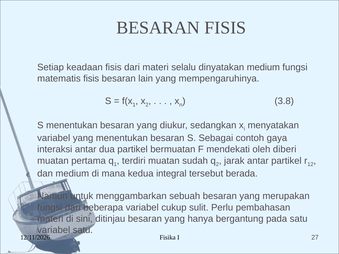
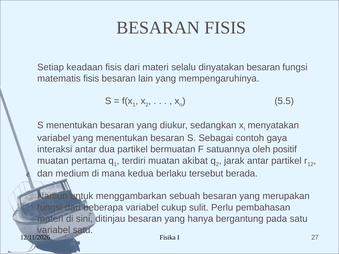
dinyatakan medium: medium -> besaran
3.8: 3.8 -> 5.5
mendekati: mendekati -> satuannya
diberi: diberi -> positif
sudah: sudah -> akibat
integral: integral -> berlaku
